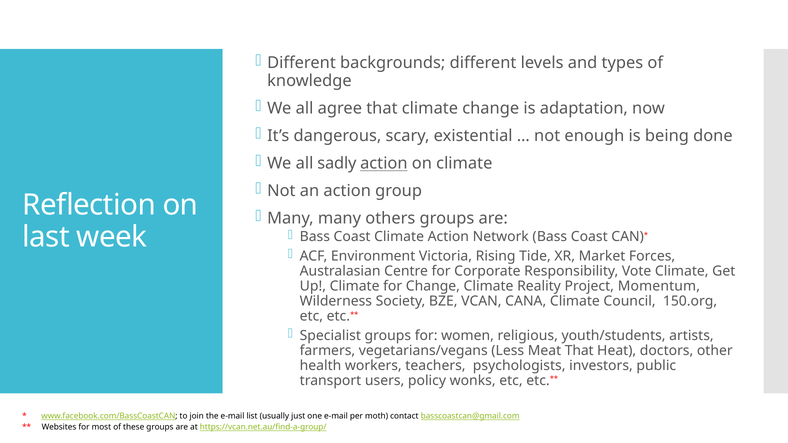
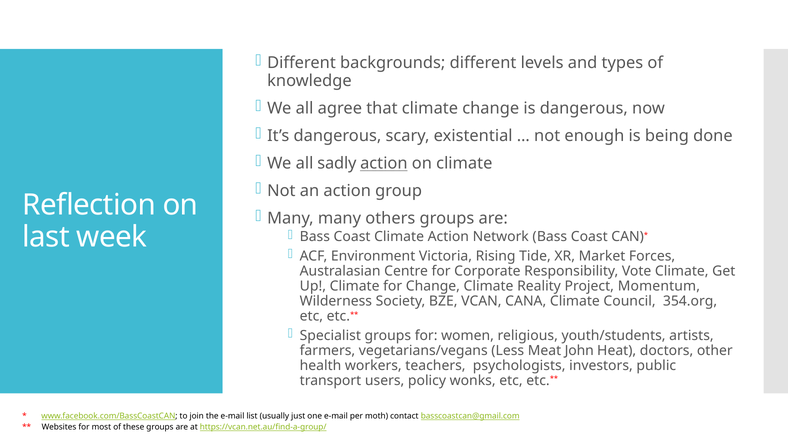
is adaptation: adaptation -> dangerous
150.org: 150.org -> 354.org
Meat That: That -> John
